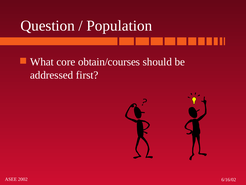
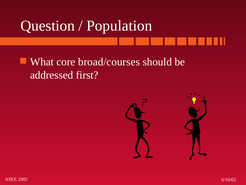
obtain/courses: obtain/courses -> broad/courses
